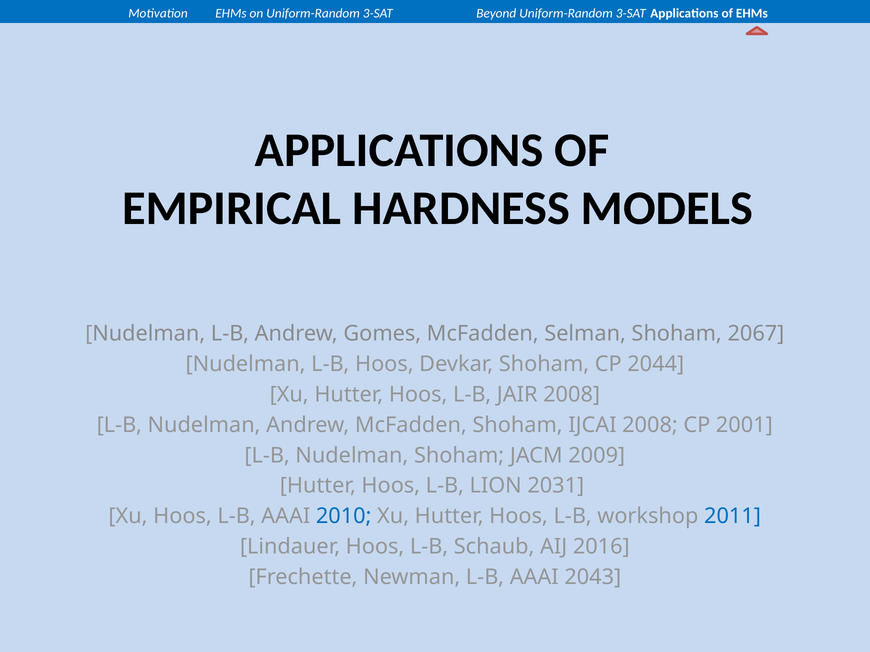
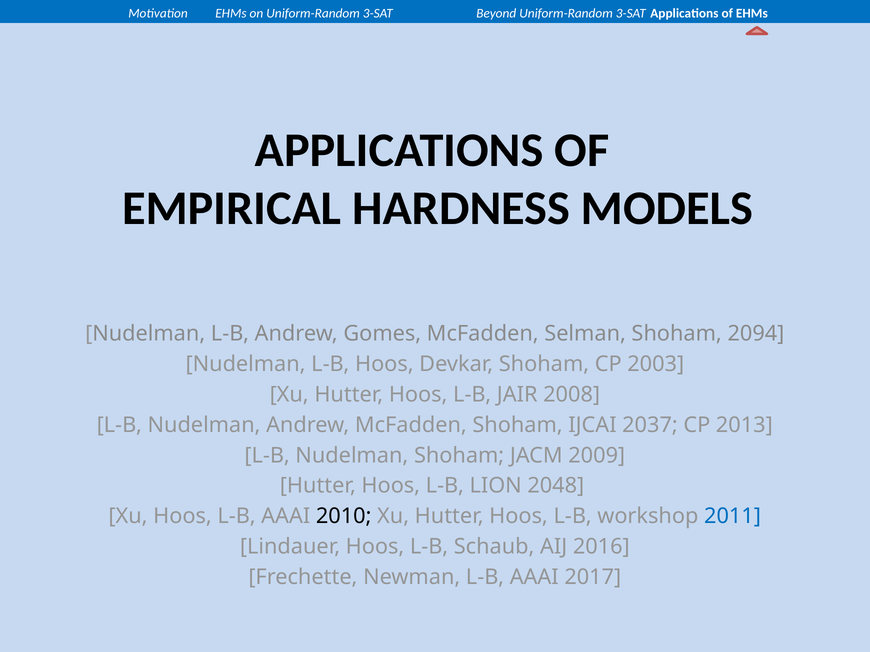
2067: 2067 -> 2094
2044: 2044 -> 2003
IJCAI 2008: 2008 -> 2037
2001: 2001 -> 2013
2031: 2031 -> 2048
2010 colour: blue -> black
2043: 2043 -> 2017
